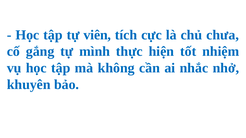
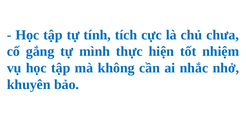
viên: viên -> tính
